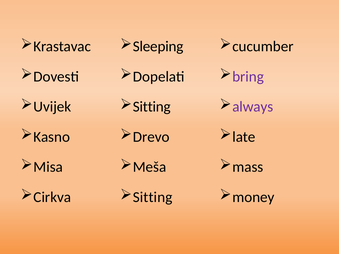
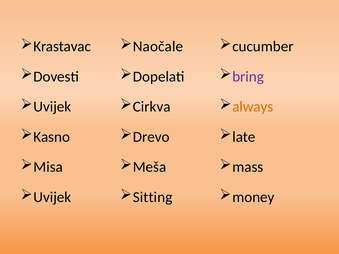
Sleeping: Sleeping -> Naočale
Sitting at (152, 107): Sitting -> Cirkva
always colour: purple -> orange
Cirkva at (52, 197): Cirkva -> Uvijek
